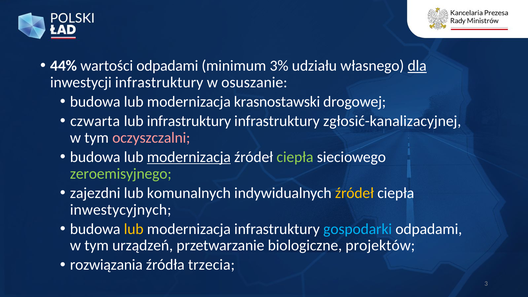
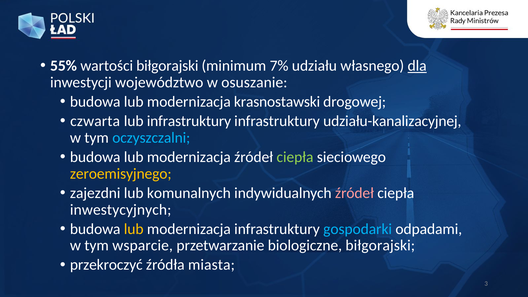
44%: 44% -> 55%
wartości odpadami: odpadami -> biłgorajski
3%: 3% -> 7%
inwestycji infrastruktury: infrastruktury -> województwo
zgłosić-kanalizacyjnej: zgłosić-kanalizacyjnej -> udziału-kanalizacyjnej
oczyszczalni colour: pink -> light blue
modernizacja at (189, 157) underline: present -> none
zeroemisyjnego colour: light green -> yellow
źródeł at (354, 193) colour: yellow -> pink
urządzeń: urządzeń -> wsparcie
biologiczne projektów: projektów -> biłgorajski
rozwiązania: rozwiązania -> przekroczyć
trzecia: trzecia -> miasta
